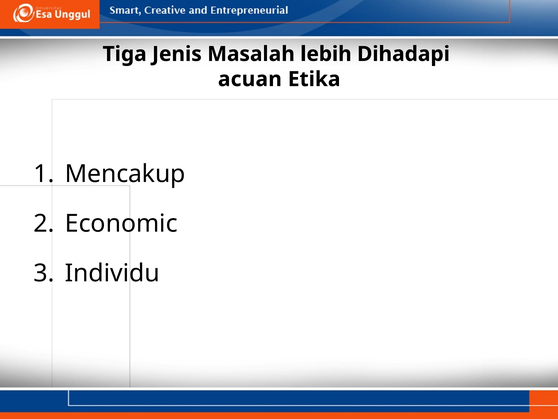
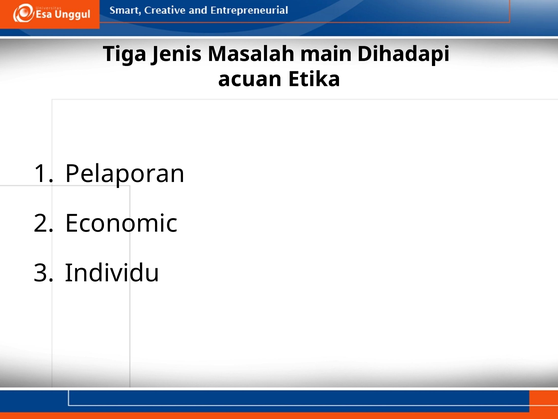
lebih: lebih -> main
Mencakup: Mencakup -> Pelaporan
